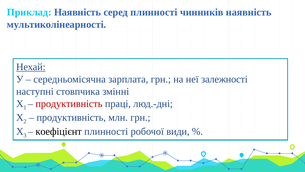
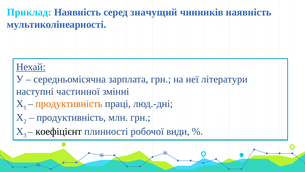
серед плинності: плинності -> значущий
залежності: залежності -> літератури
стовпчика: стовпчика -> частинної
продуктивність at (69, 103) colour: red -> orange
